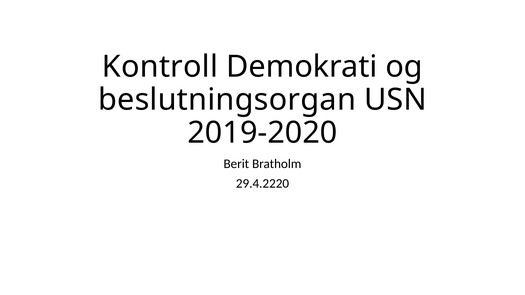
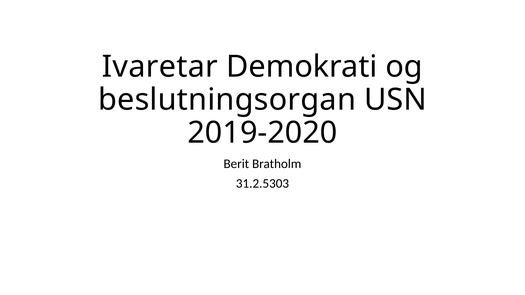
Kontroll: Kontroll -> Ivaretar
29.4.2220: 29.4.2220 -> 31.2.5303
